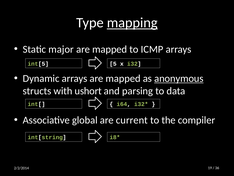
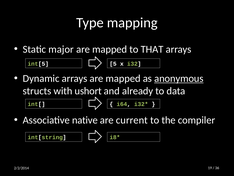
mapping underline: present -> none
ICMP: ICMP -> THAT
parsing: parsing -> already
global: global -> native
